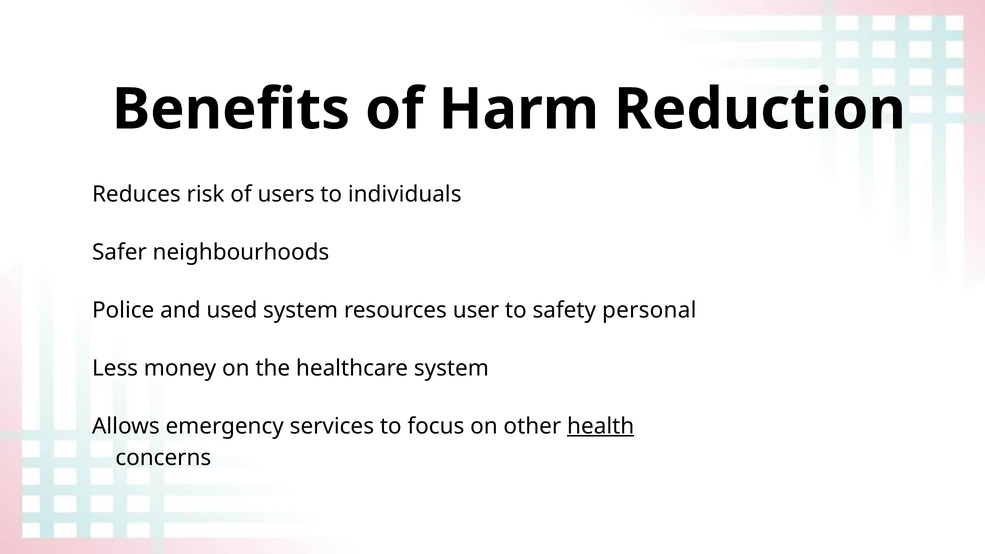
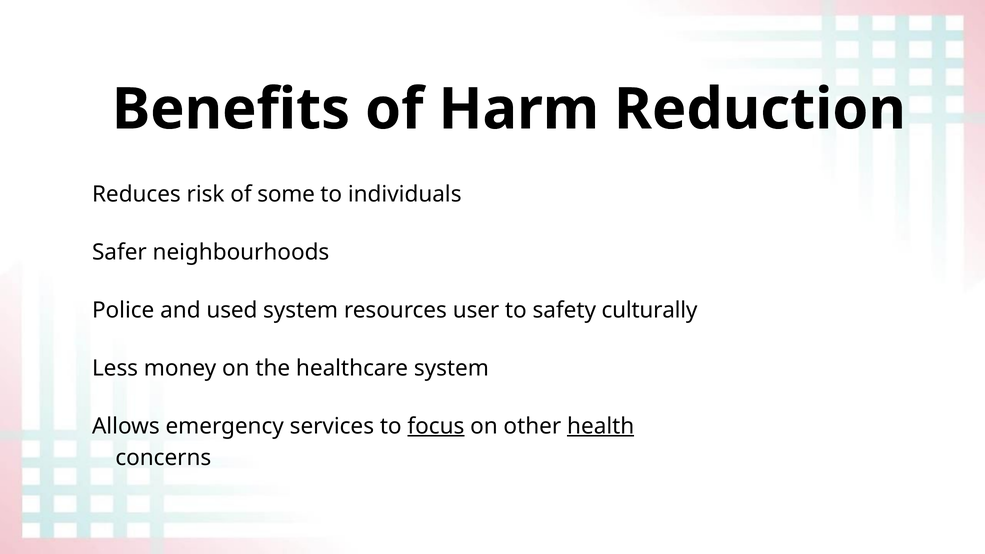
users: users -> some
personal: personal -> culturally
focus underline: none -> present
